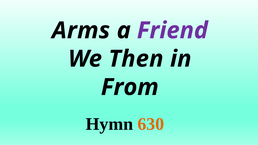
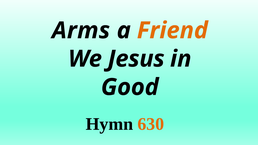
Friend colour: purple -> orange
Then: Then -> Jesus
From: From -> Good
